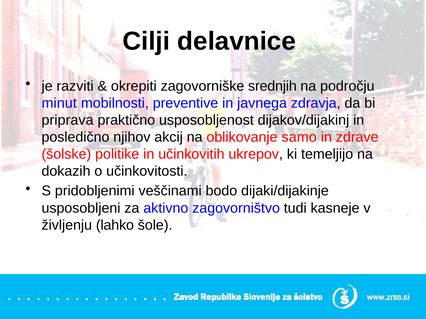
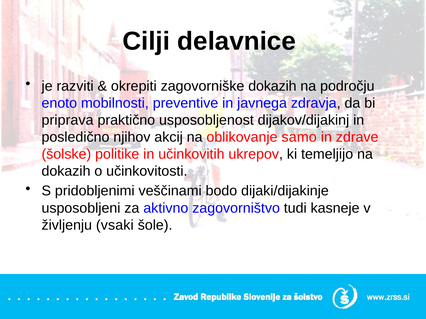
zagovorniške srednjih: srednjih -> dokazih
minut: minut -> enoto
lahko: lahko -> vsaki
